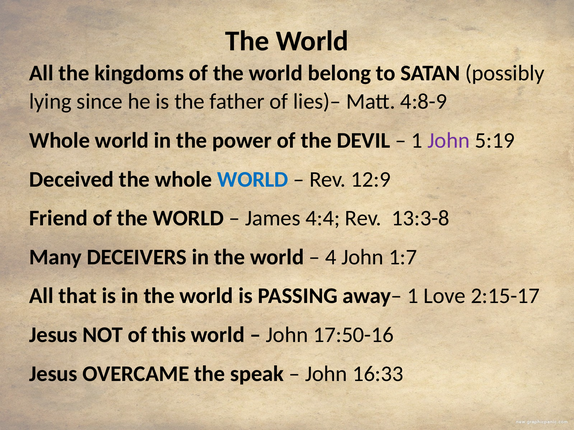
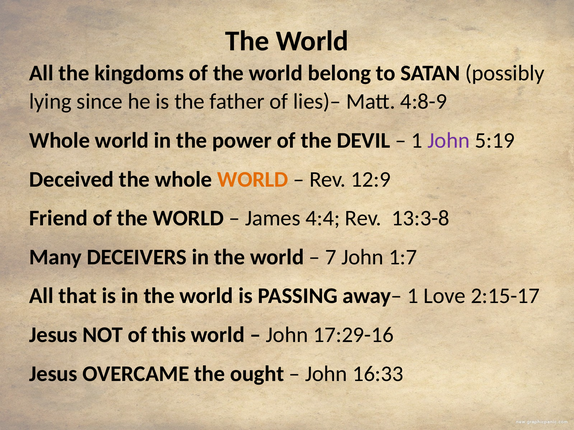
WORLD at (253, 180) colour: blue -> orange
4: 4 -> 7
17:50-16: 17:50-16 -> 17:29-16
speak: speak -> ought
